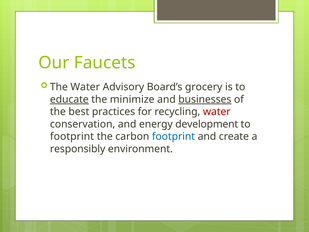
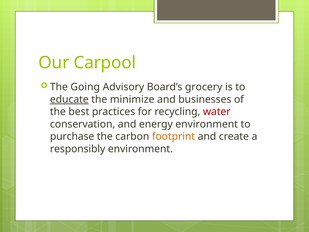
Faucets: Faucets -> Carpool
The Water: Water -> Going
businesses underline: present -> none
energy development: development -> environment
footprint at (72, 136): footprint -> purchase
footprint at (173, 136) colour: blue -> orange
